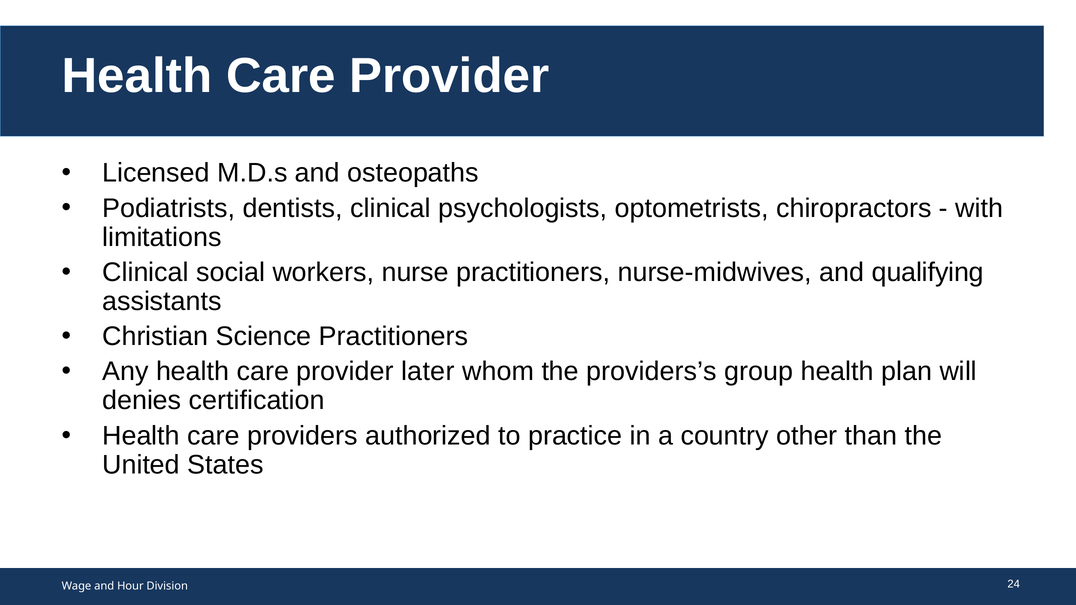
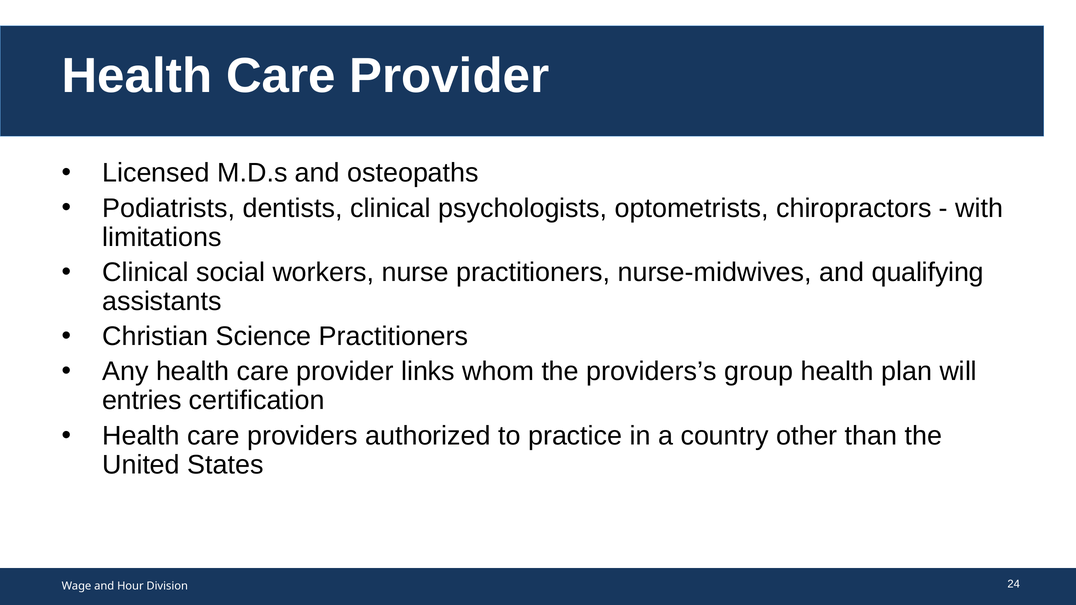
later: later -> links
denies: denies -> entries
